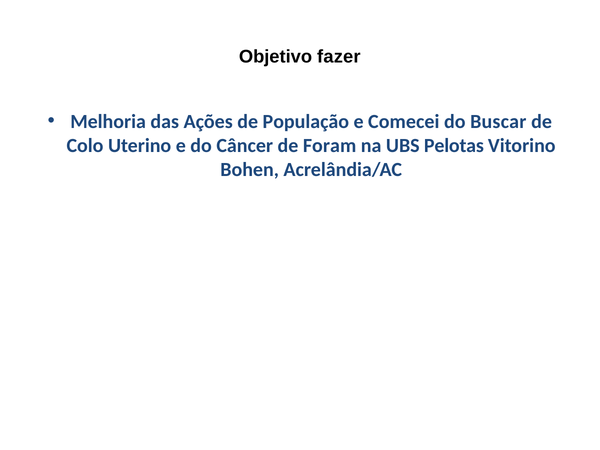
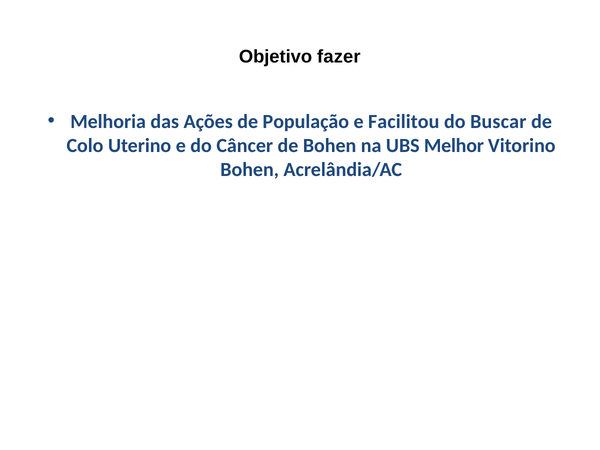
Comecei: Comecei -> Facilitou
de Foram: Foram -> Bohen
Pelotas: Pelotas -> Melhor
